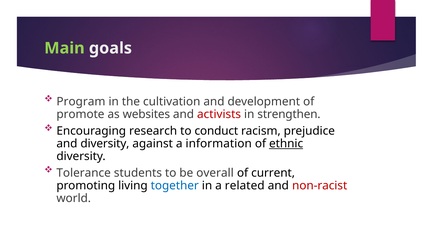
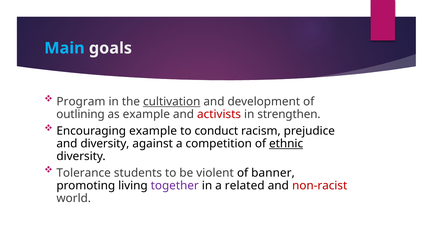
Main colour: light green -> light blue
cultivation underline: none -> present
promote: promote -> outlining
as websites: websites -> example
Encouraging research: research -> example
information: information -> competition
overall: overall -> violent
current: current -> banner
together colour: blue -> purple
